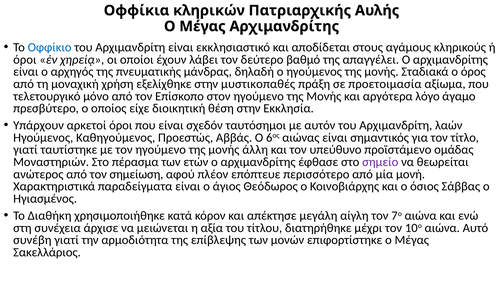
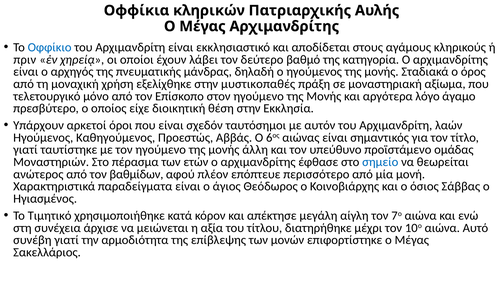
όροι at (25, 60): όροι -> πριν
απαγγέλει: απαγγέλει -> κατηγορία
προετοιμασία: προετοιμασία -> μοναστηριακή
σημείο colour: purple -> blue
σημείωση: σημείωση -> βαθμίδων
Διαθήκη: Διαθήκη -> Τιμητικό
